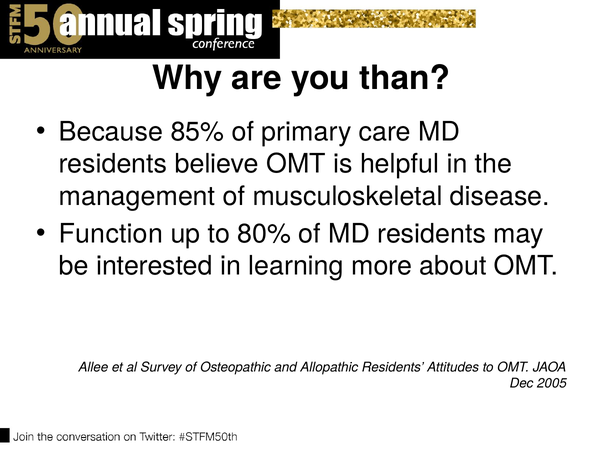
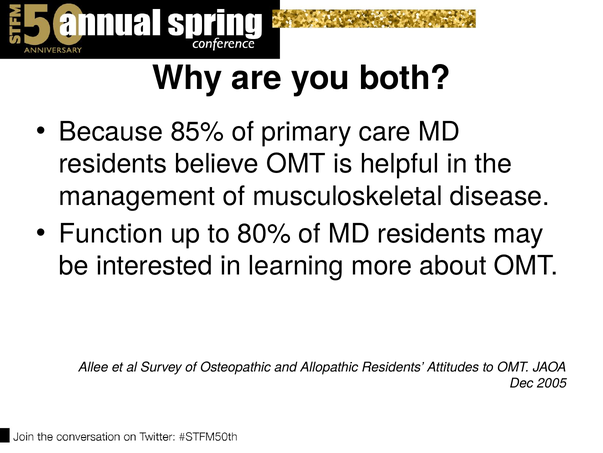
than: than -> both
